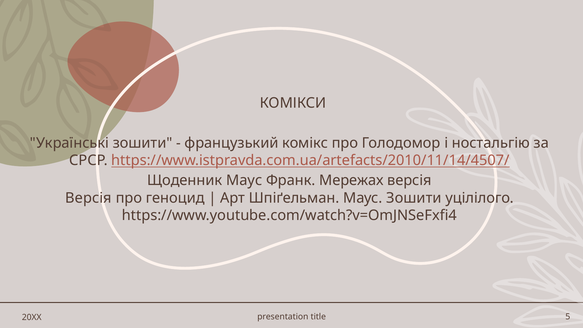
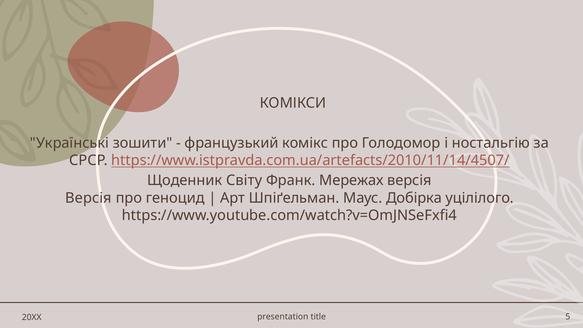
Щоденник Маус: Маус -> Світу
Маус Зошити: Зошити -> Добірка
